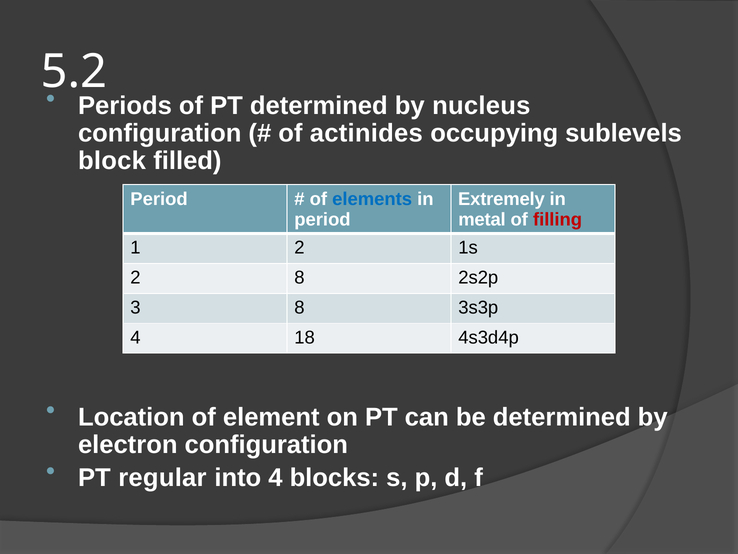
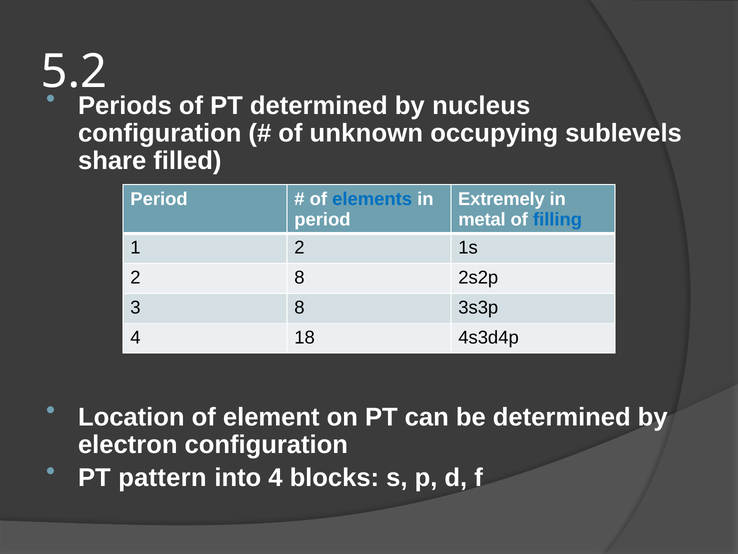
actinides: actinides -> unknown
block: block -> share
filling colour: red -> blue
regular: regular -> pattern
